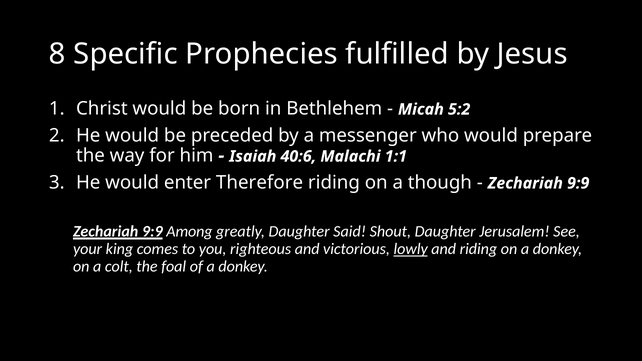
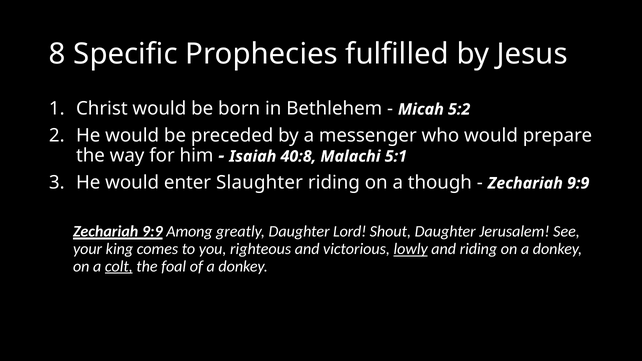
40:6: 40:6 -> 40:8
1:1: 1:1 -> 5:1
Therefore: Therefore -> Slaughter
Said: Said -> Lord
colt underline: none -> present
